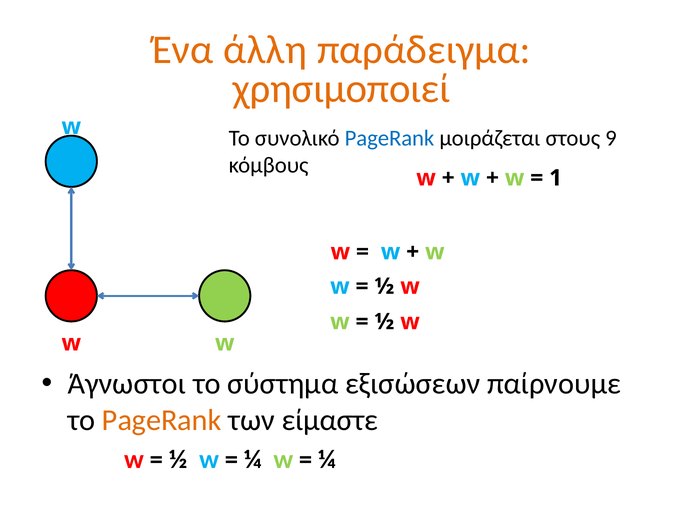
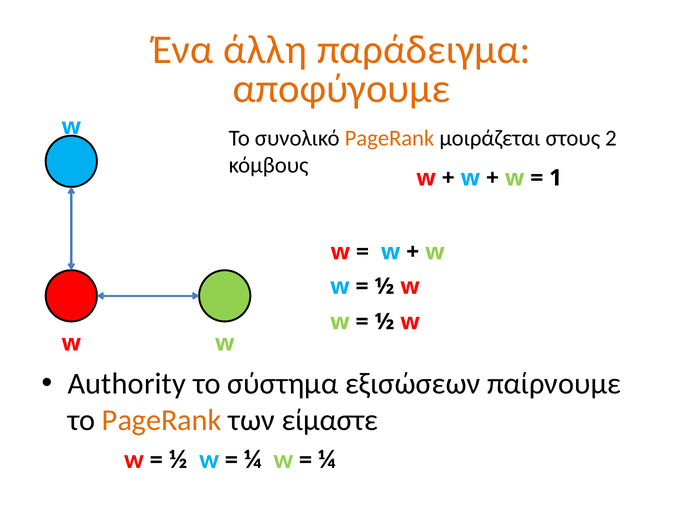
χρησιμοποιεί: χρησιμοποιεί -> αποφύγουμε
PageRank at (389, 138) colour: blue -> orange
9: 9 -> 2
Άγνωστοι: Άγνωστοι -> Authority
